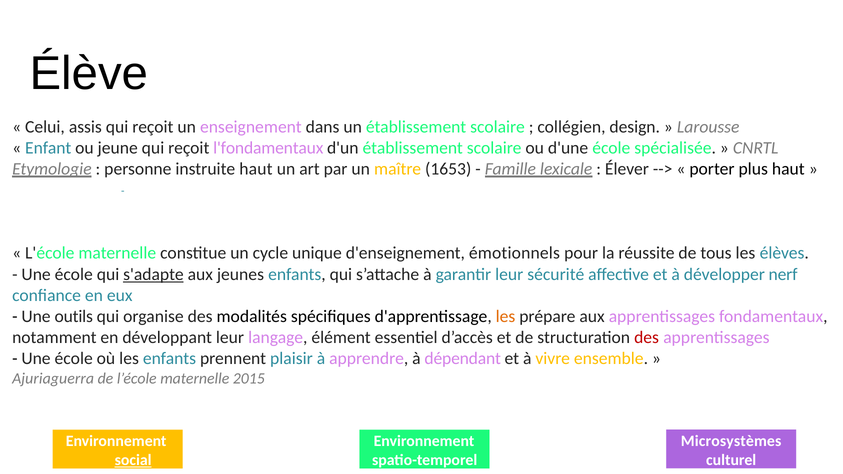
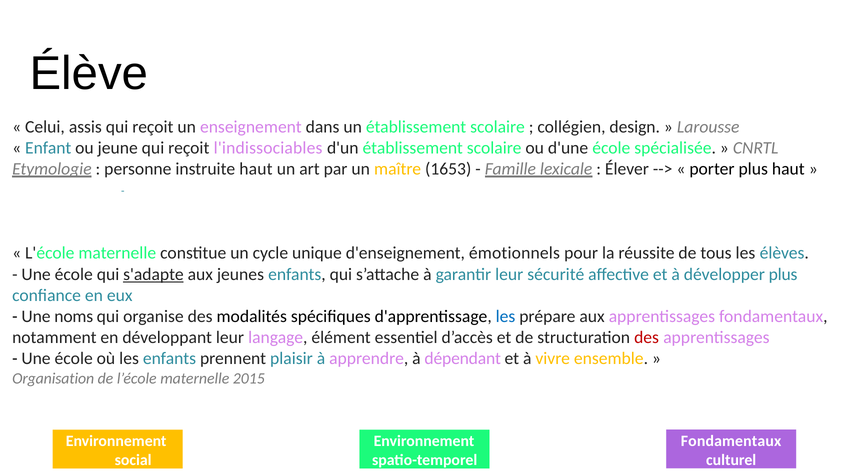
l'fondamentaux: l'fondamentaux -> l'indissociables
développer nerf: nerf -> plus
outils: outils -> noms
les at (506, 317) colour: orange -> blue
Ajuriaguerra: Ajuriaguerra -> Organisation
Microsystèmes at (731, 441): Microsystèmes -> Fondamentaux
social underline: present -> none
